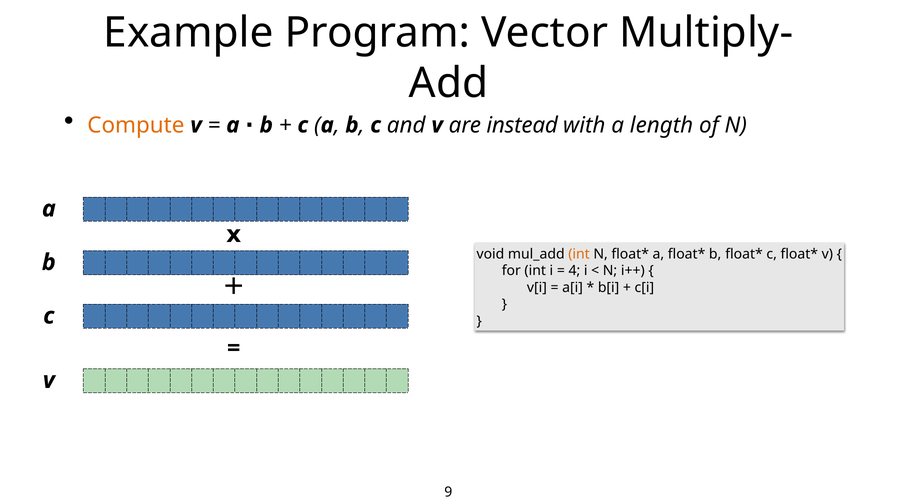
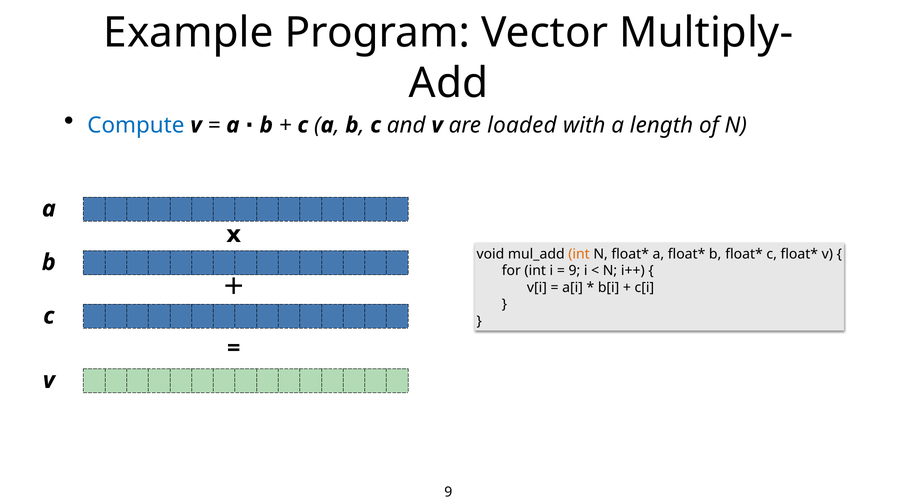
Compute colour: orange -> blue
instead: instead -> loaded
4 at (574, 271): 4 -> 9
